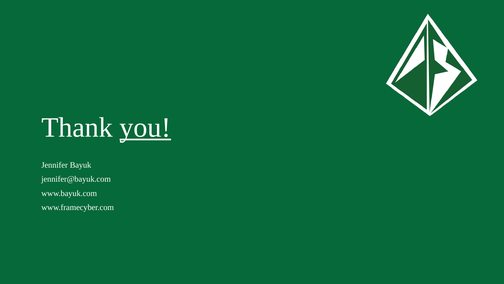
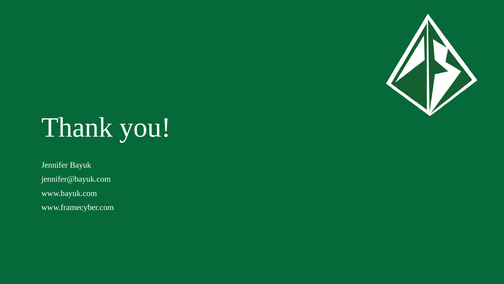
you underline: present -> none
